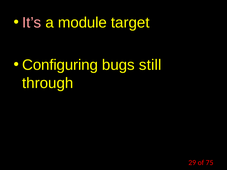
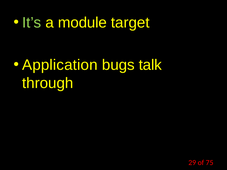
It’s colour: pink -> light green
Configuring: Configuring -> Application
still: still -> talk
